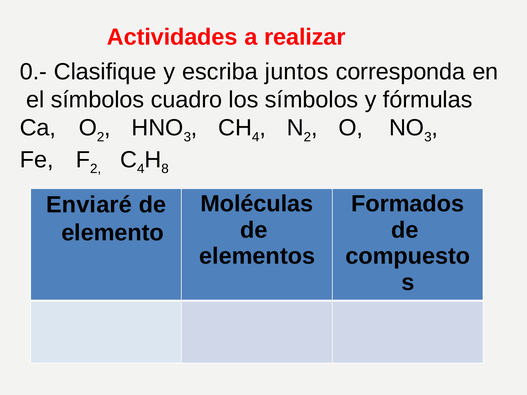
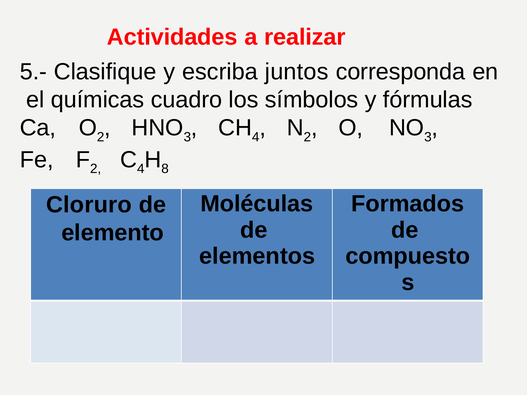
0.-: 0.- -> 5.-
el símbolos: símbolos -> químicas
Enviaré: Enviaré -> Cloruro
